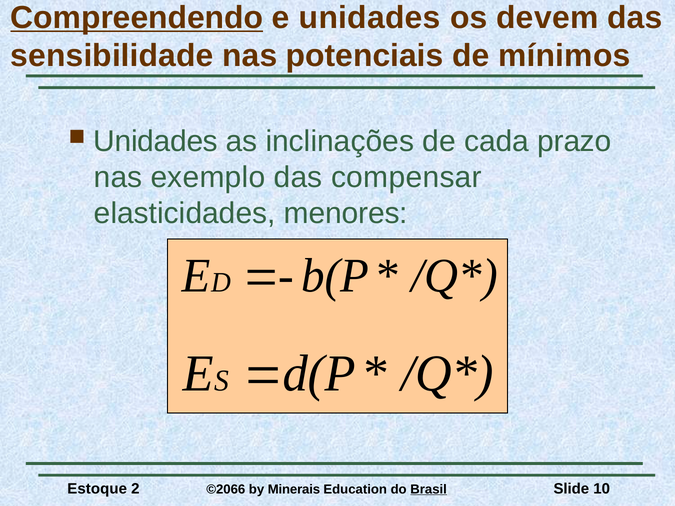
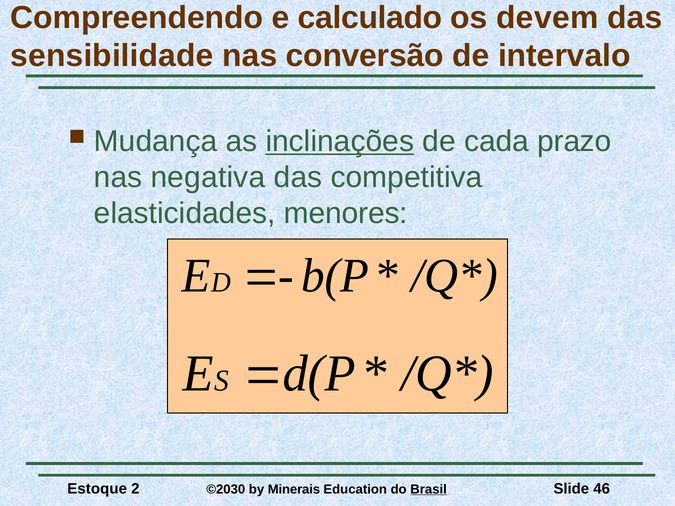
Compreendendo underline: present -> none
e unidades: unidades -> calculado
potenciais: potenciais -> conversão
mínimos: mínimos -> intervalo
Unidades at (156, 141): Unidades -> Mudança
inclinações underline: none -> present
exemplo: exemplo -> negativa
compensar: compensar -> competitiva
©2066: ©2066 -> ©2030
10: 10 -> 46
